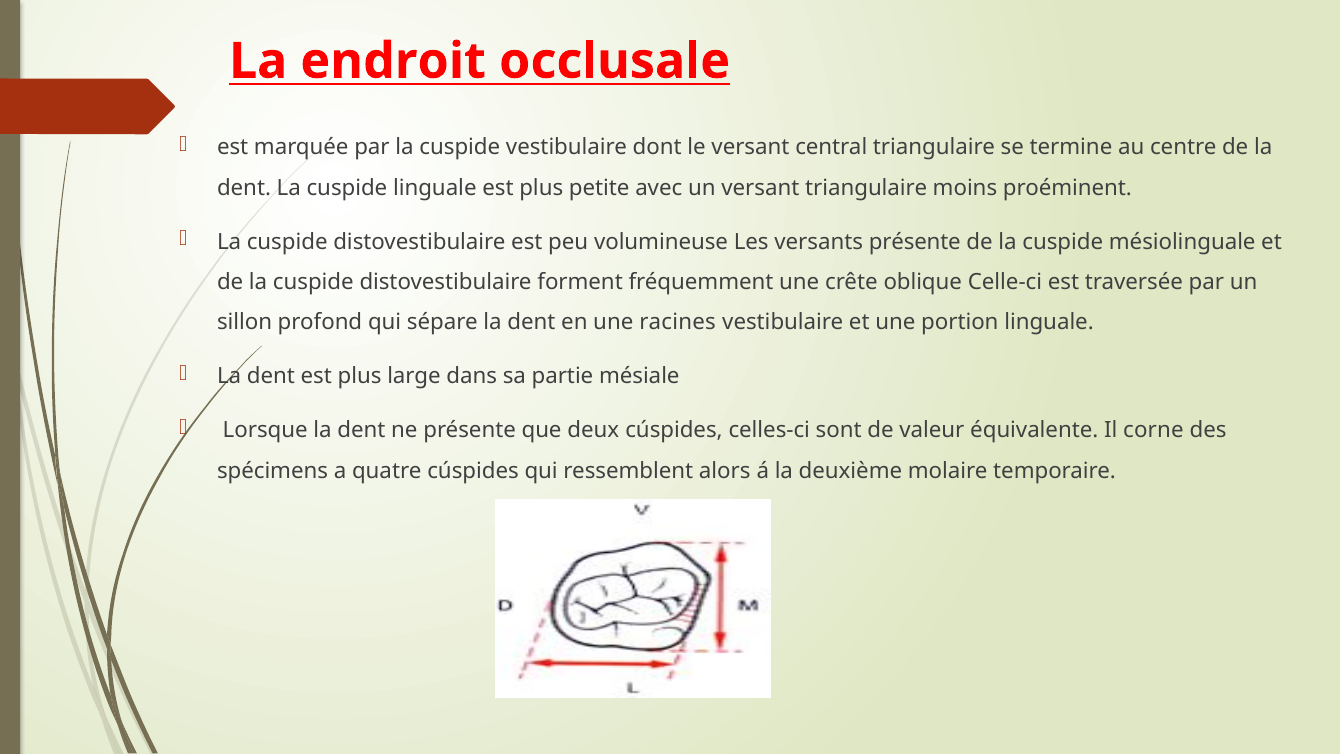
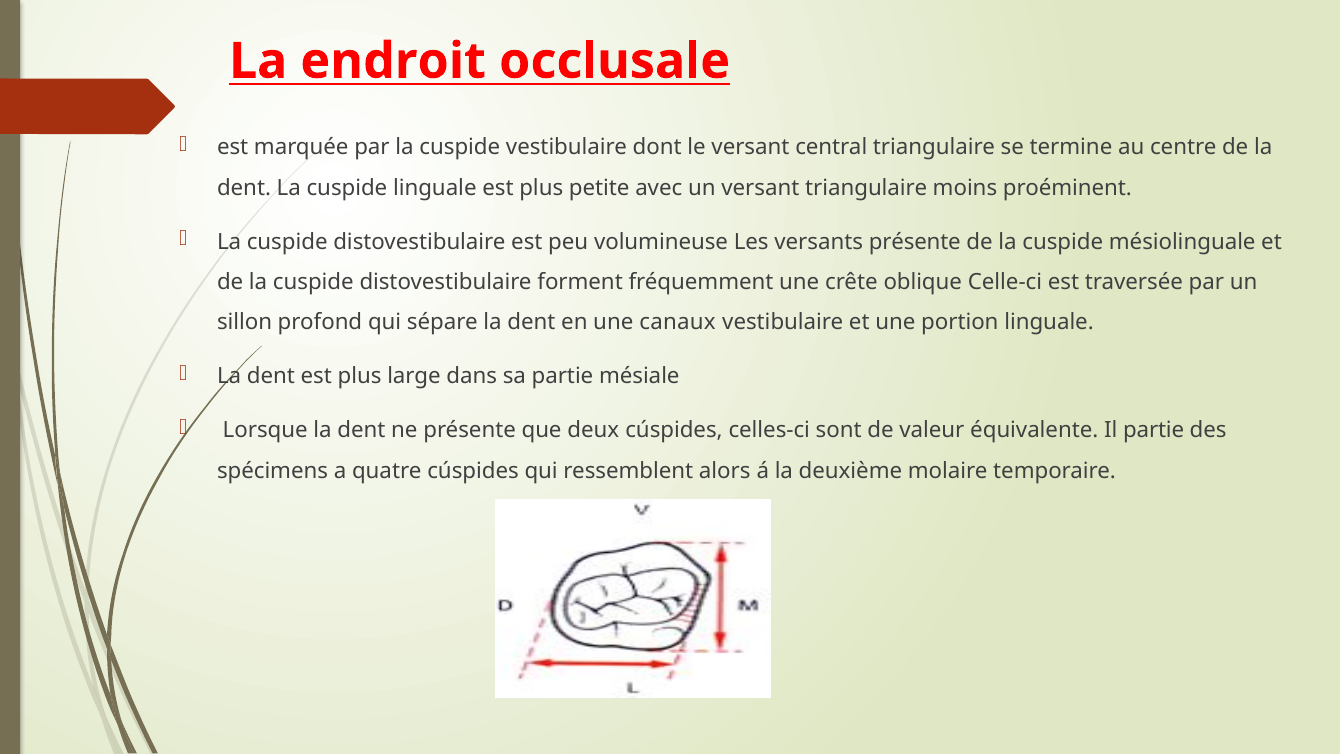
racines: racines -> canaux
Il corne: corne -> partie
